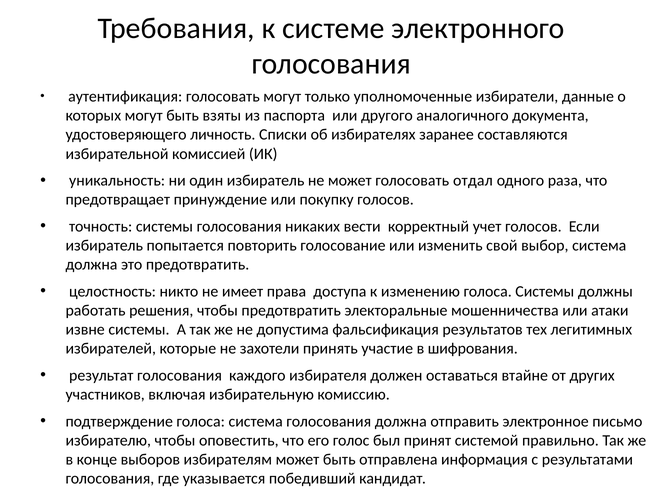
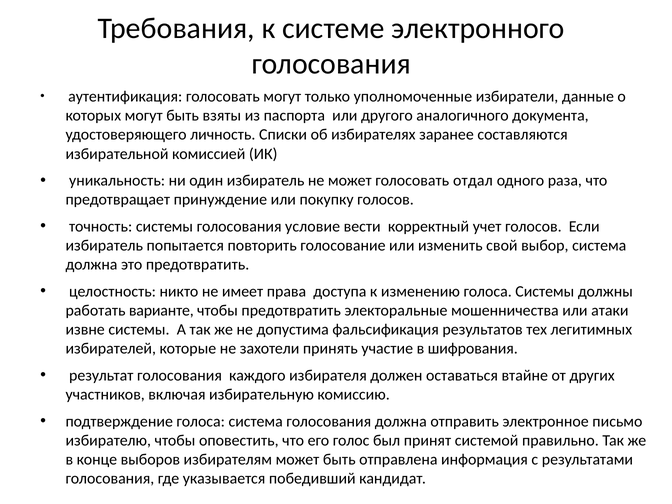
никаких: никаких -> условие
решения: решения -> варианте
